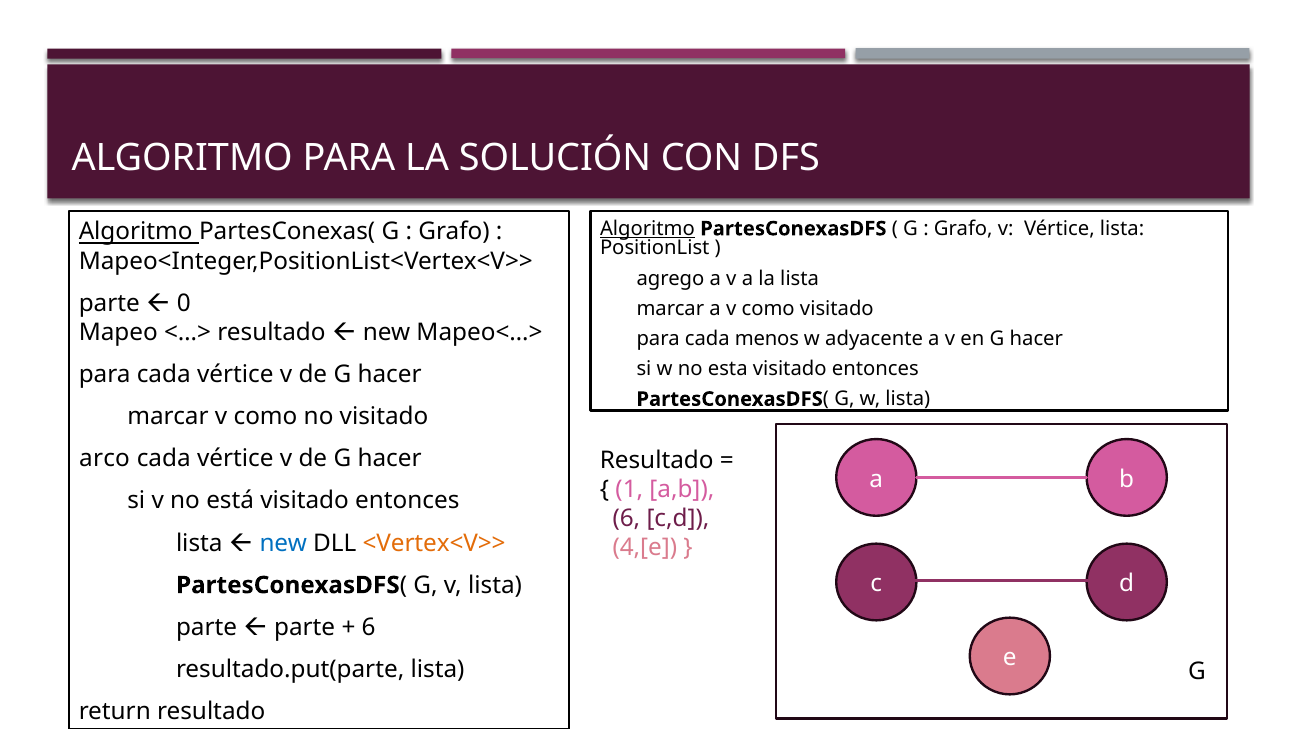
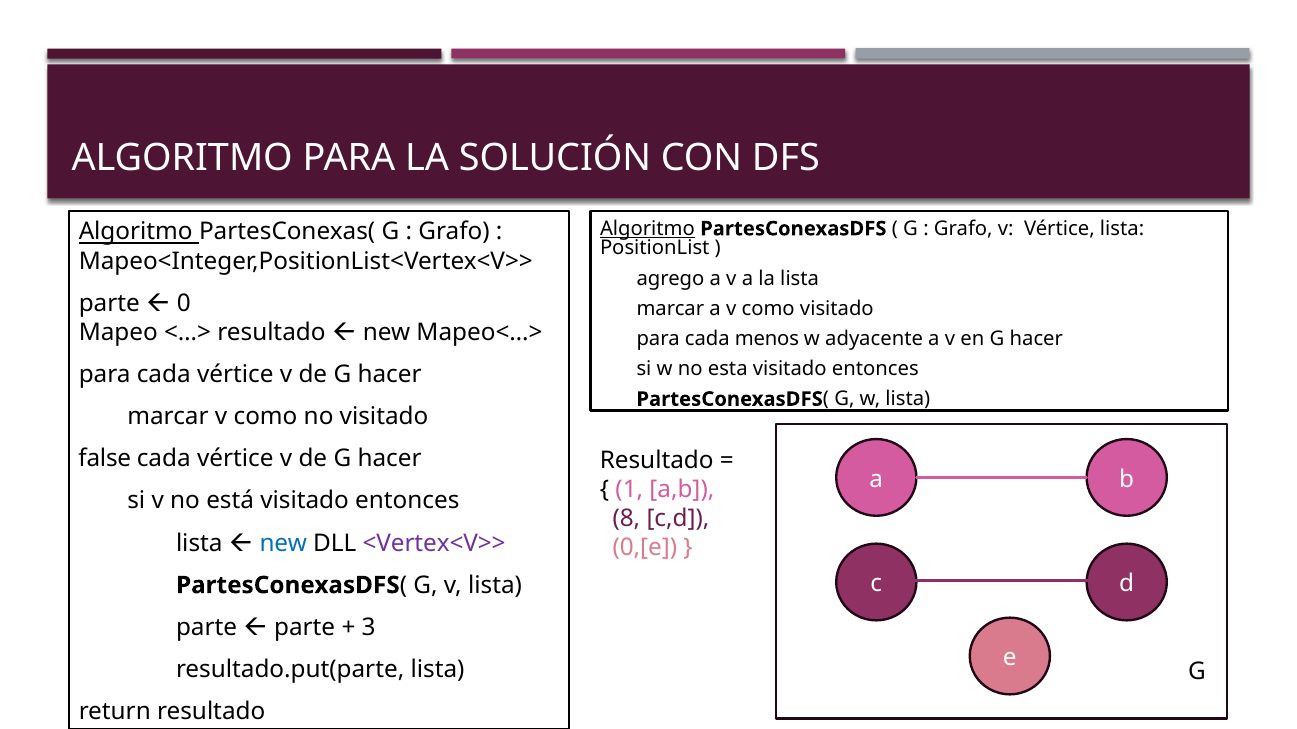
arco: arco -> false
6 at (626, 519): 6 -> 8
<Vertex<V>> colour: orange -> purple
4,[e: 4,[e -> 0,[e
6 at (369, 628): 6 -> 3
